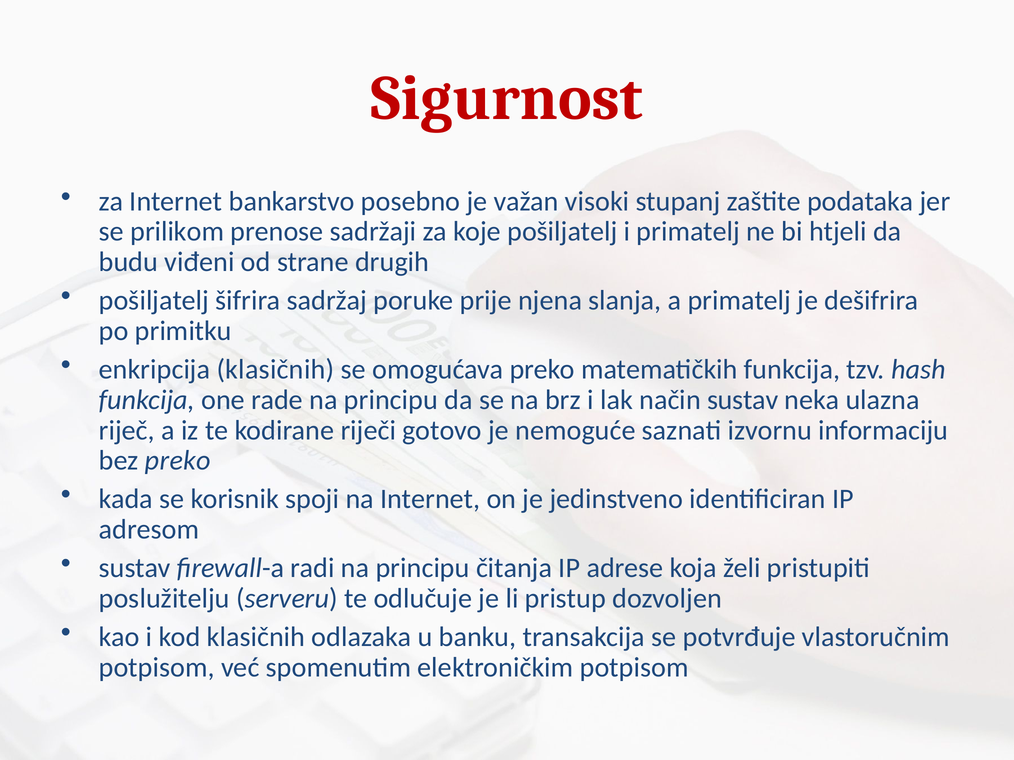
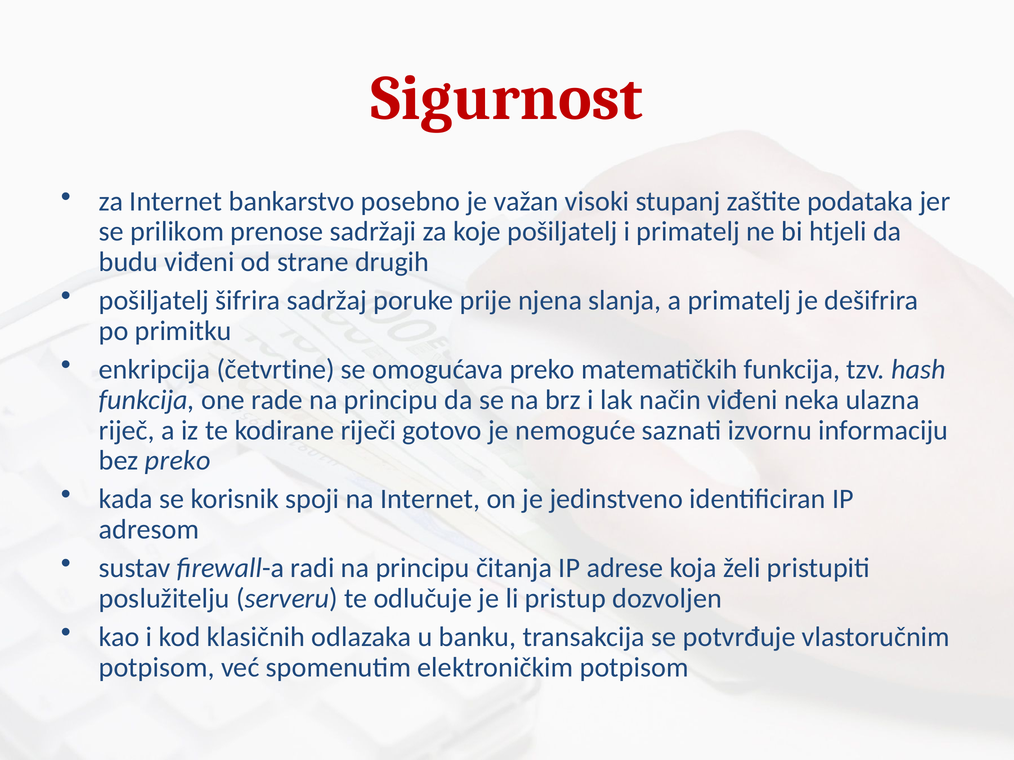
enkripcija klasičnih: klasičnih -> četvrtine
način sustav: sustav -> viđeni
